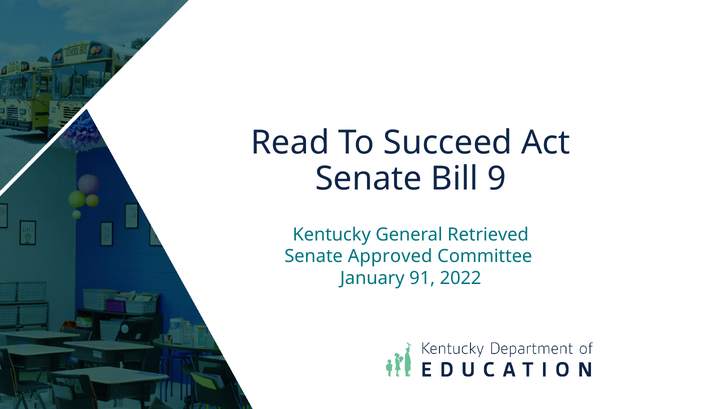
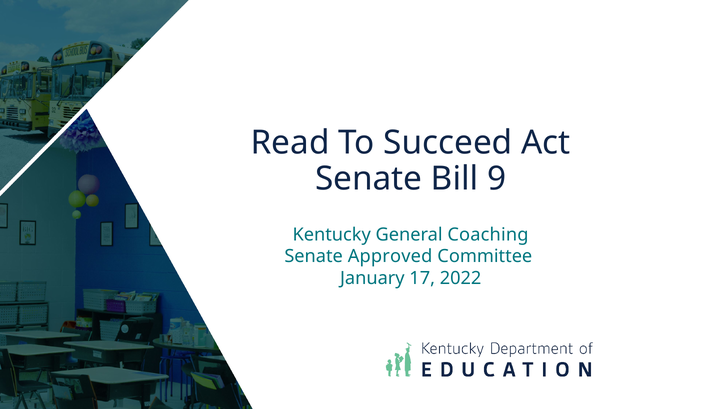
Retrieved: Retrieved -> Coaching
91: 91 -> 17
